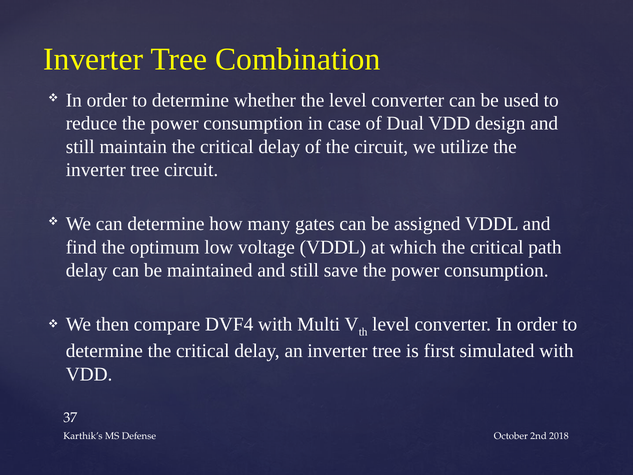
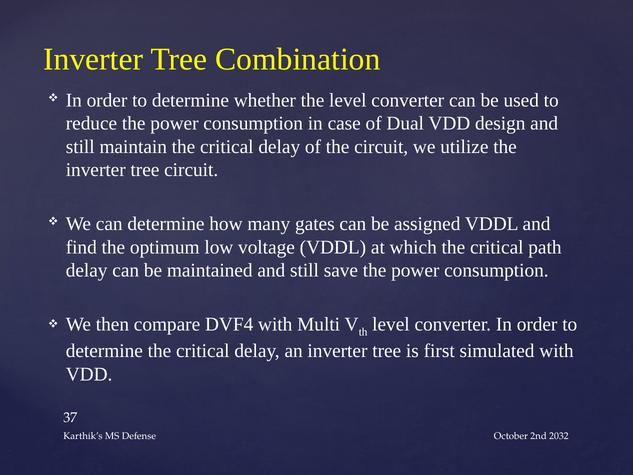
2018: 2018 -> 2032
